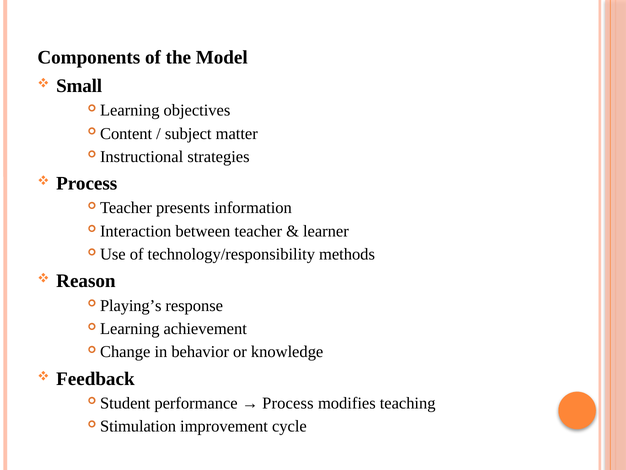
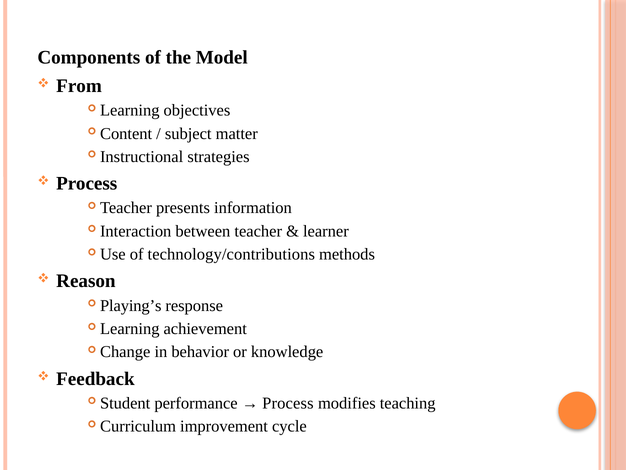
Small: Small -> From
technology/responsibility: technology/responsibility -> technology/contributions
Stimulation: Stimulation -> Curriculum
